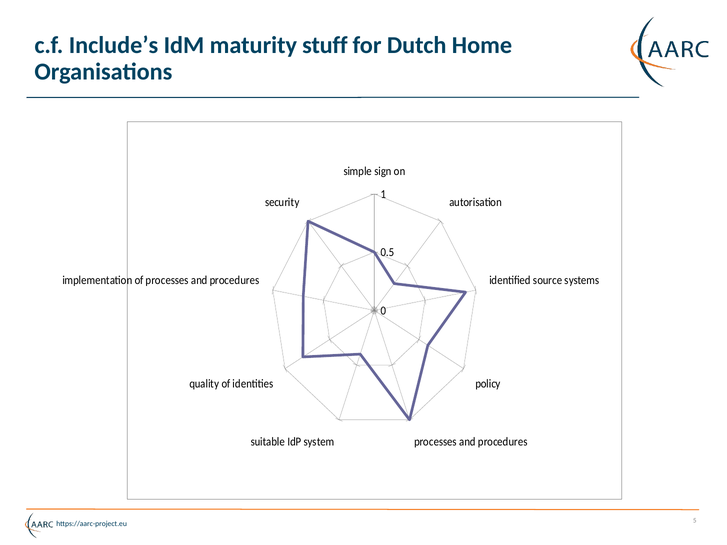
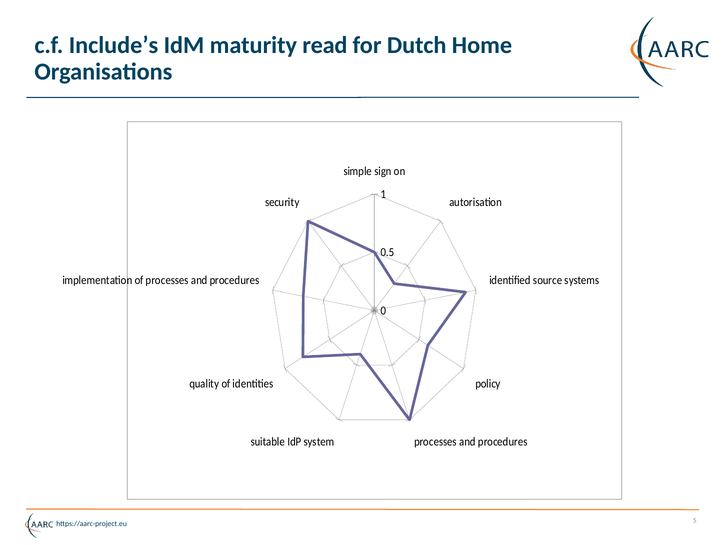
stuff: stuff -> read
